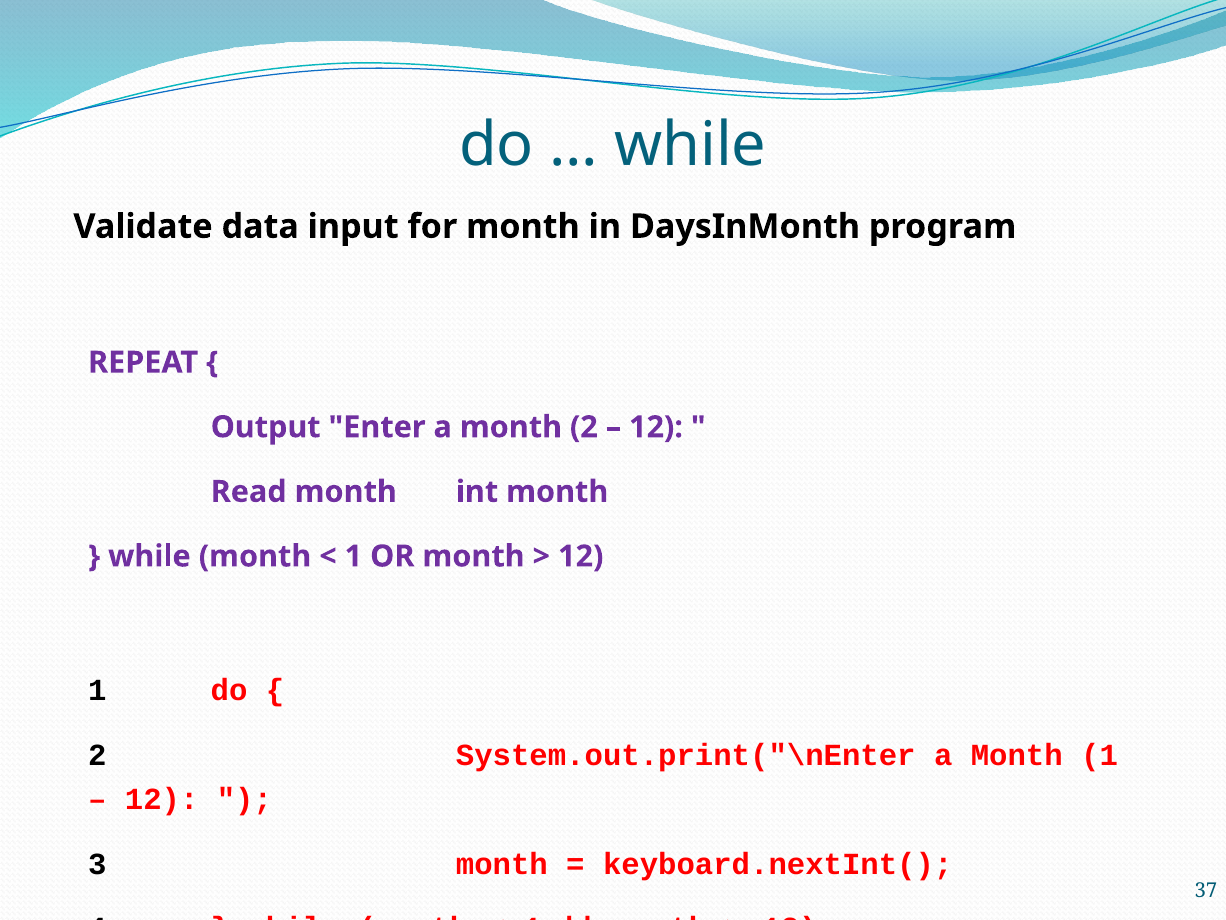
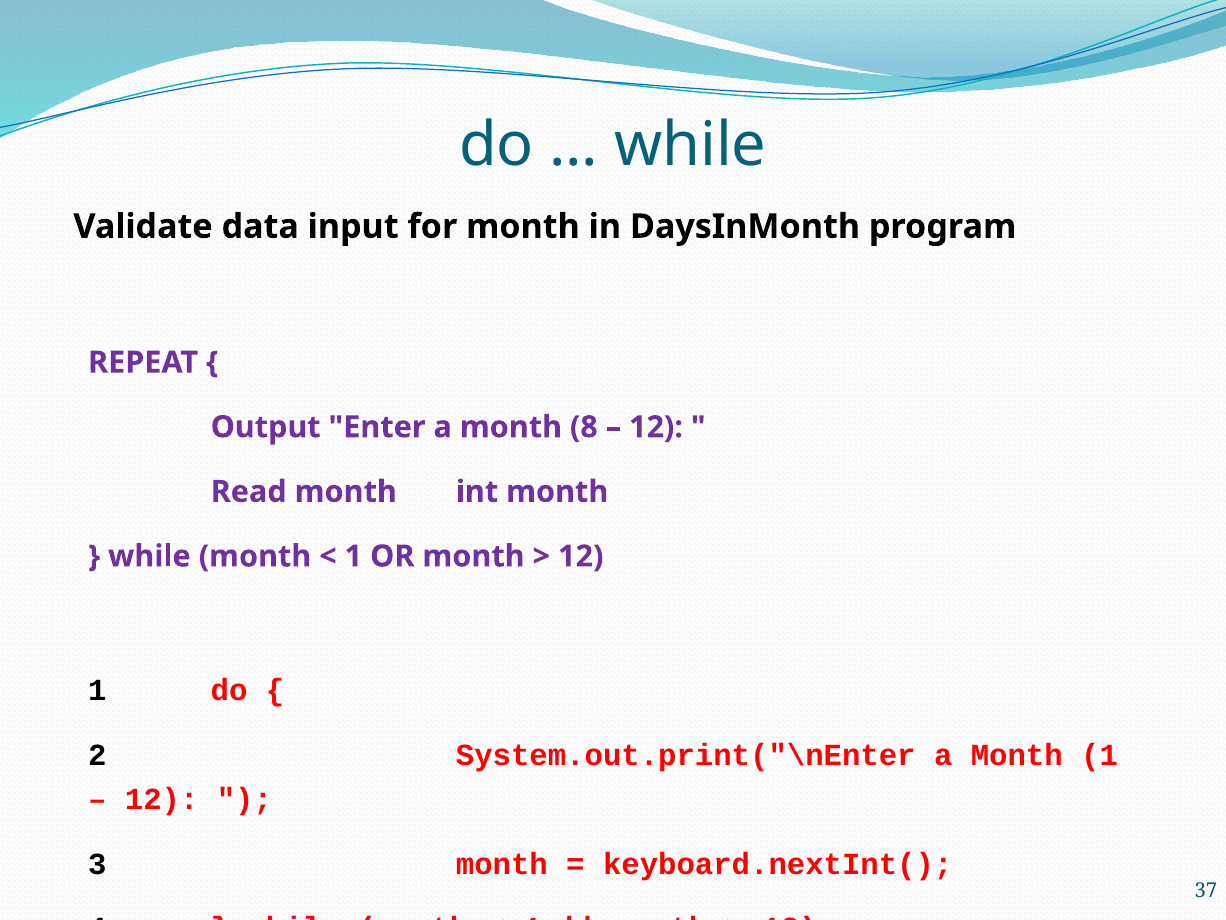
month 2: 2 -> 8
